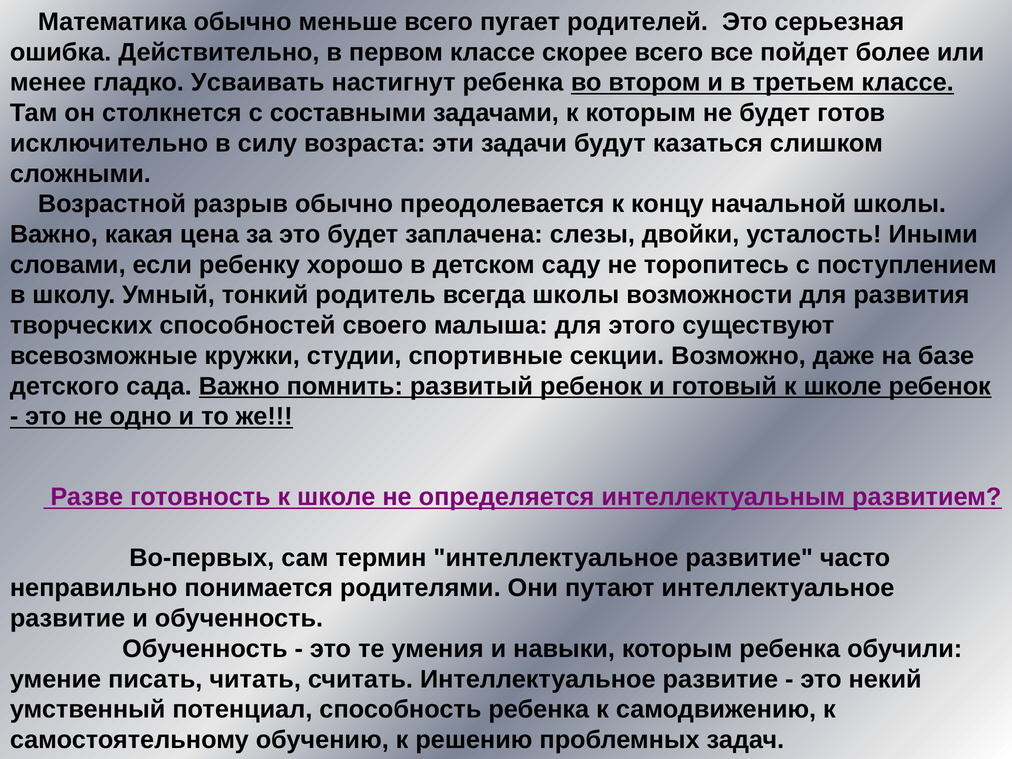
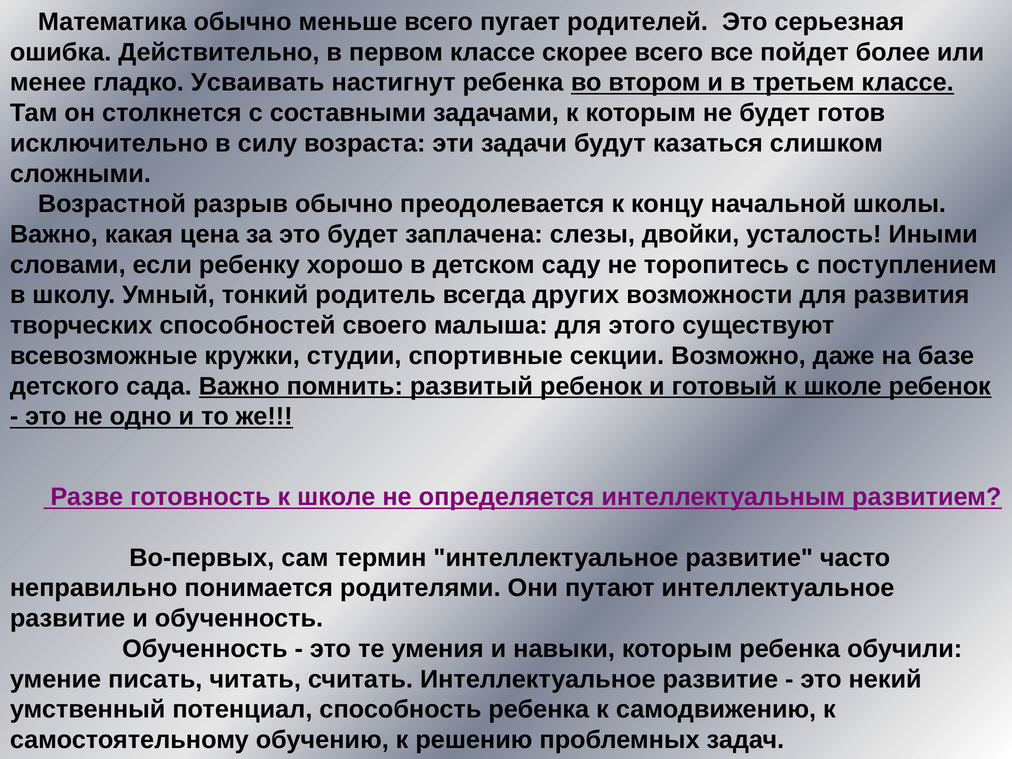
всегда школы: школы -> других
